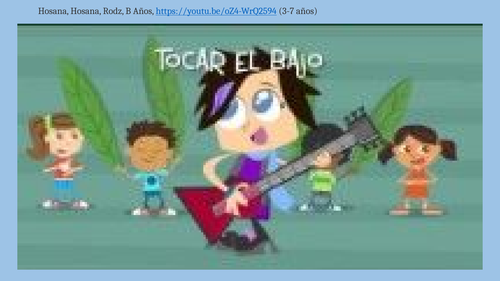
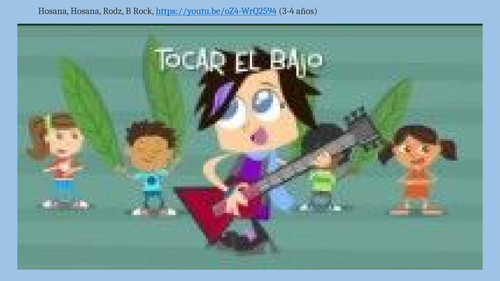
B Años: Años -> Rock
3-7: 3-7 -> 3-4
